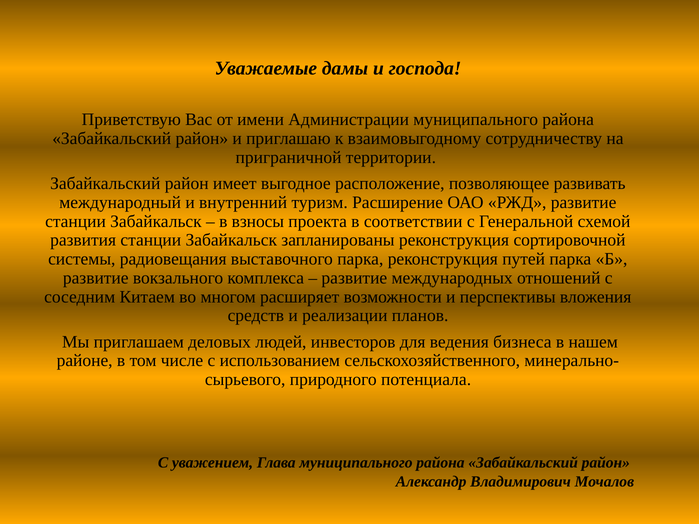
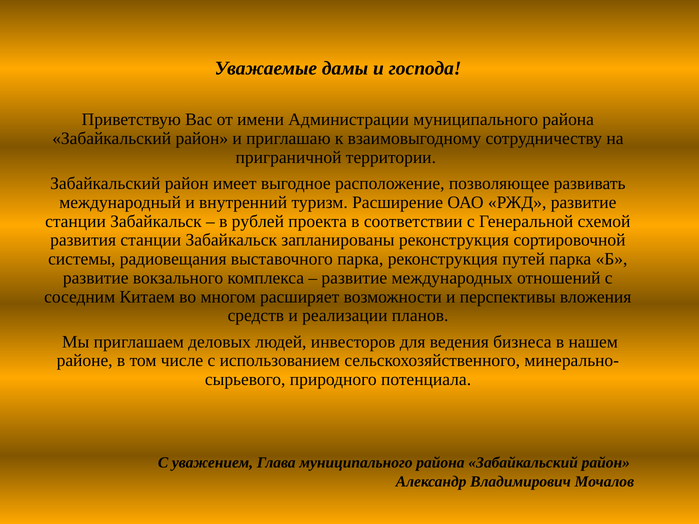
взносы: взносы -> рублей
